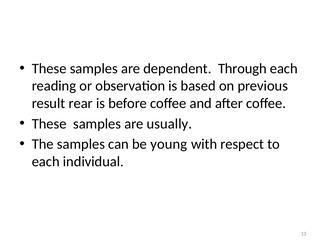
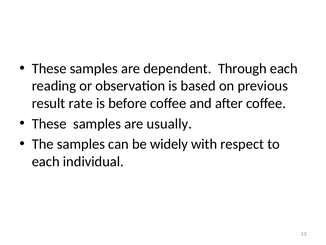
rear: rear -> rate
young: young -> widely
